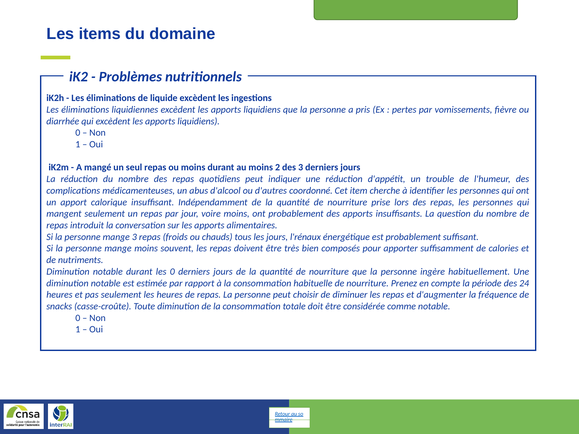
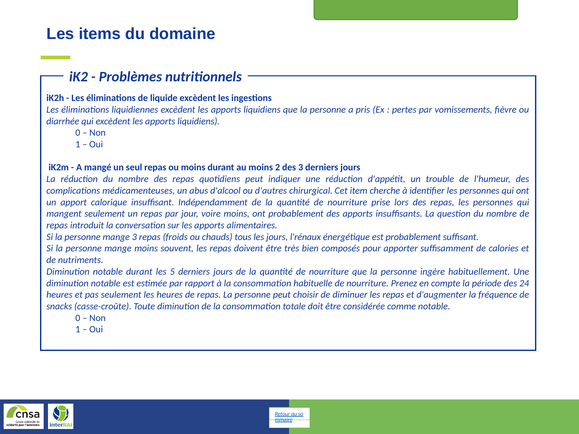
coordonné: coordonné -> chirurgical
les 0: 0 -> 5
